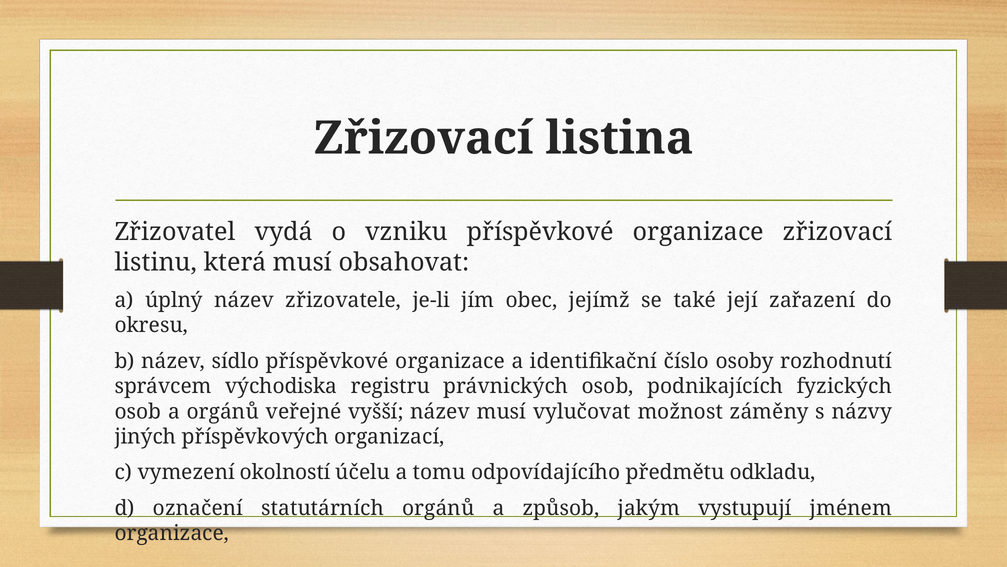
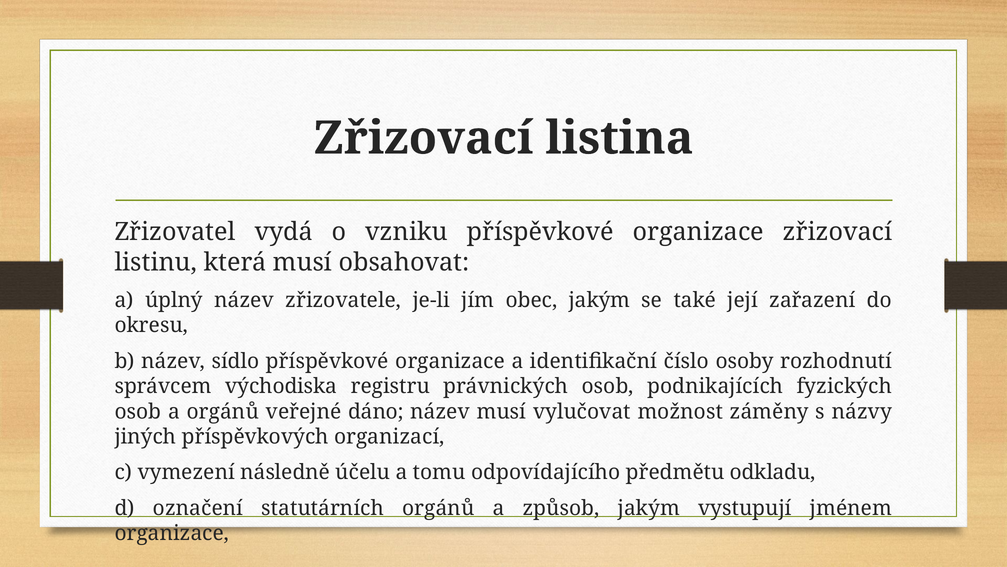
obec jejímž: jejímž -> jakým
vyšší: vyšší -> dáno
okolností: okolností -> následně
